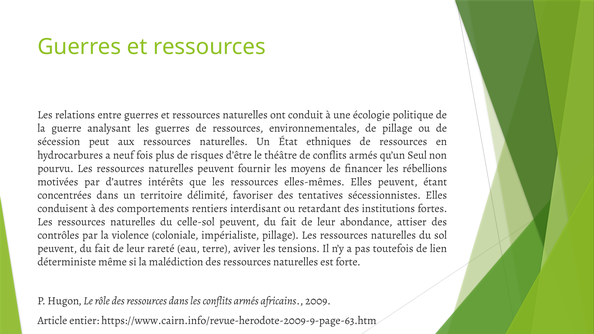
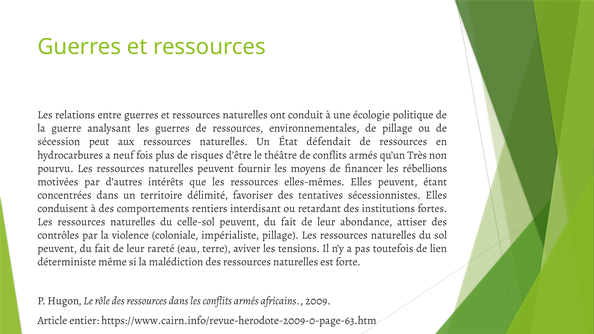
ethniques: ethniques -> défendait
Seul: Seul -> Très
https://www.cairn.info/revue-herodote-2009-9-page-63.htm: https://www.cairn.info/revue-herodote-2009-9-page-63.htm -> https://www.cairn.info/revue-herodote-2009-0-page-63.htm
